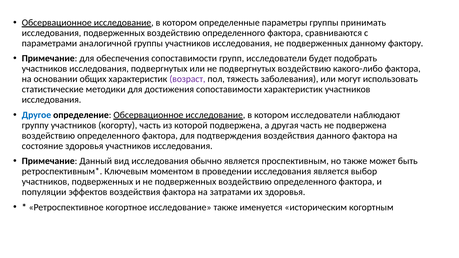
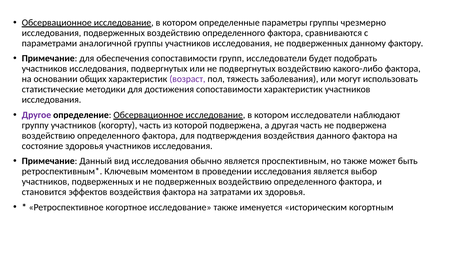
принимать: принимать -> чрезмерно
Другое colour: blue -> purple
популяции: популяции -> становится
